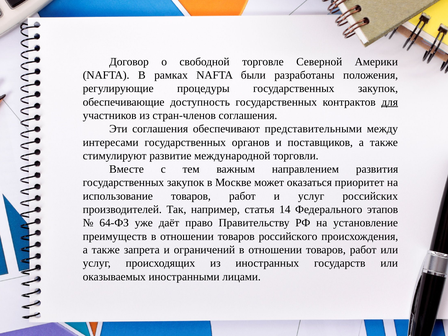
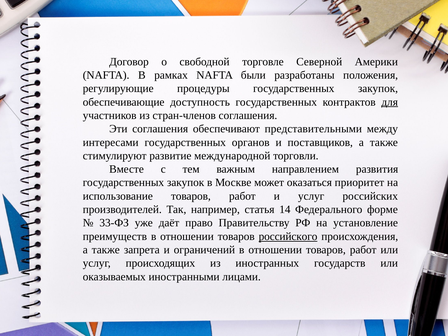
этапов: этапов -> форме
64-ФЗ: 64-ФЗ -> 33-ФЗ
российского underline: none -> present
